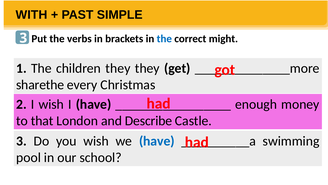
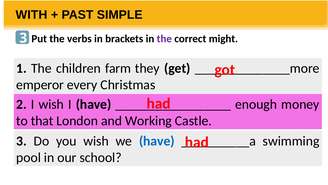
the at (164, 39) colour: blue -> purple
children they: they -> farm
sharethe: sharethe -> emperor
Describe: Describe -> Working
